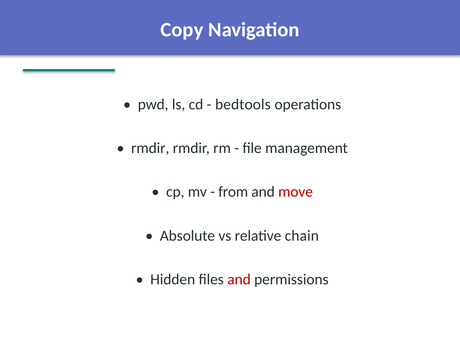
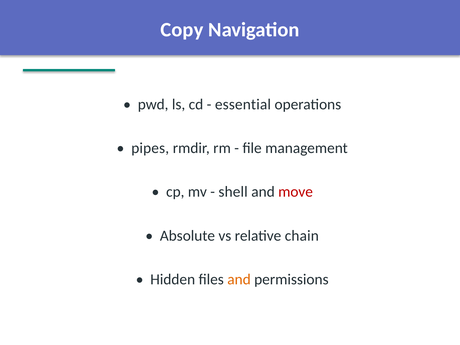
bedtools: bedtools -> essential
rmdir at (150, 148): rmdir -> pipes
from: from -> shell
and at (239, 279) colour: red -> orange
